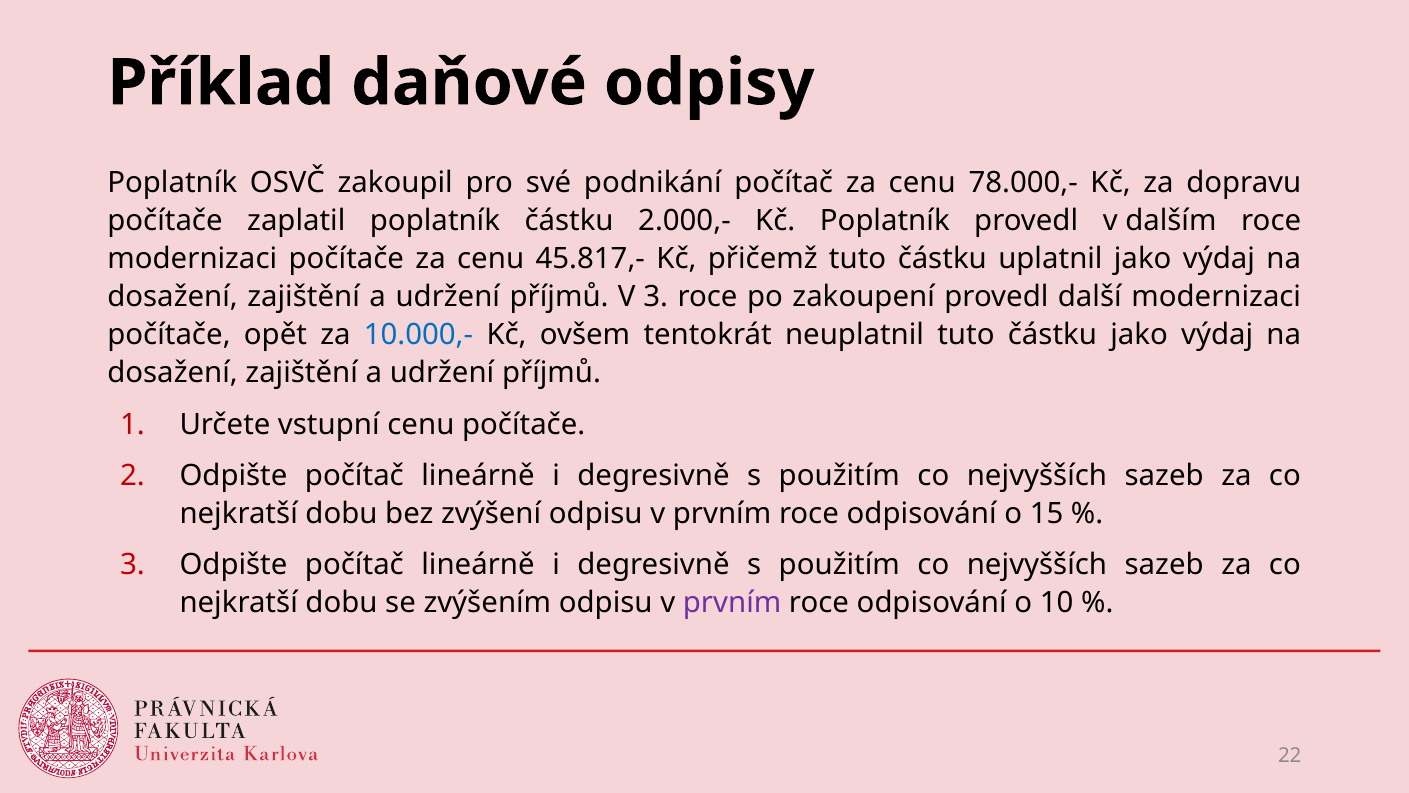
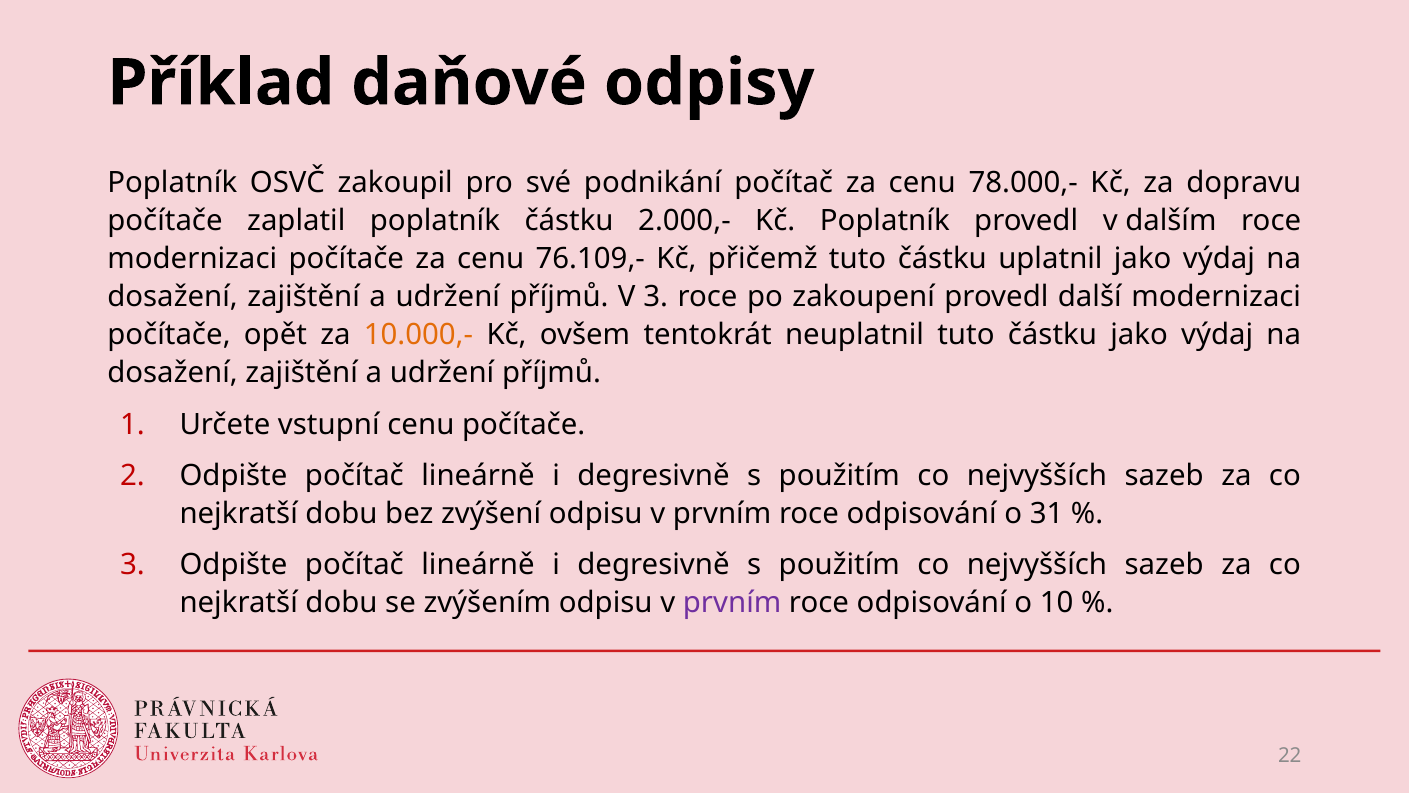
45.817,-: 45.817,- -> 76.109,-
10.000,- colour: blue -> orange
15: 15 -> 31
